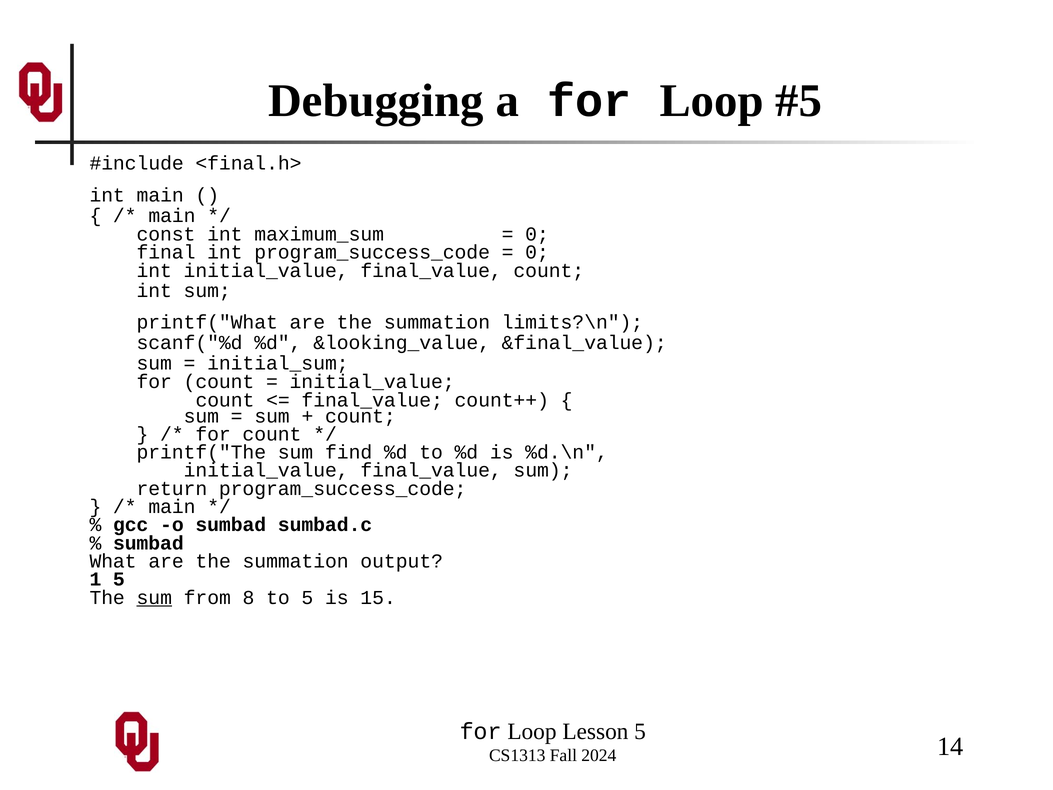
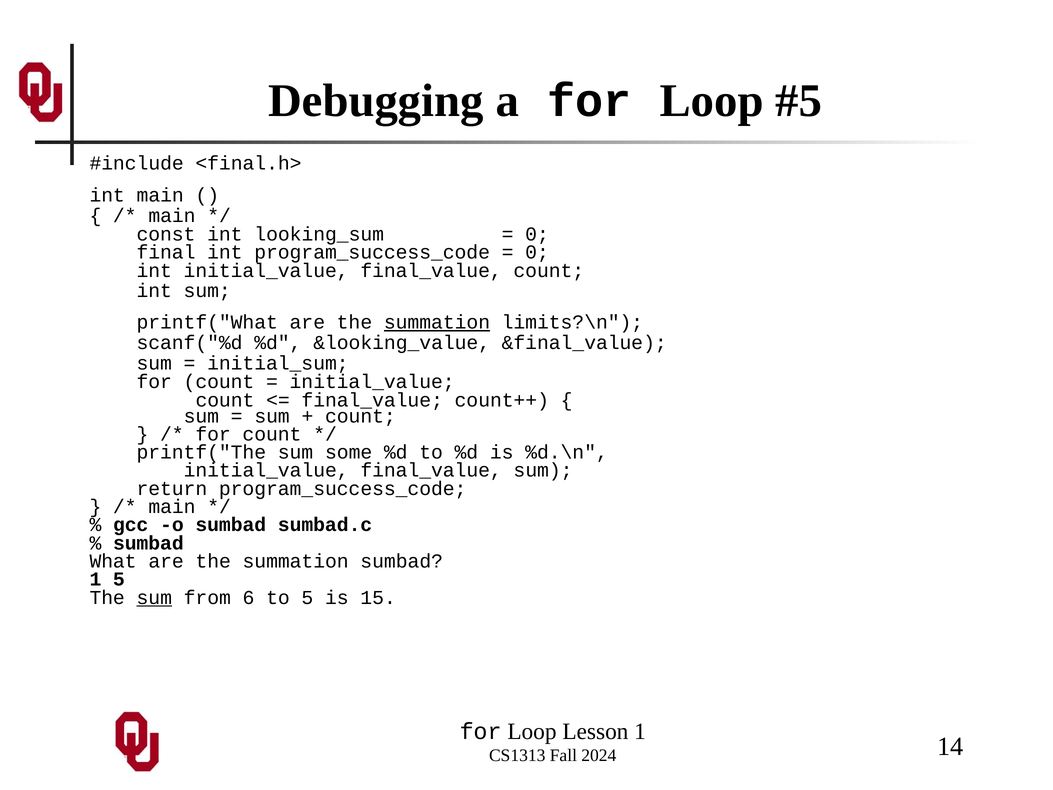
maximum_sum: maximum_sum -> looking_sum
summation at (437, 322) underline: none -> present
find: find -> some
summation output: output -> sumbad
8: 8 -> 6
Lesson 5: 5 -> 1
